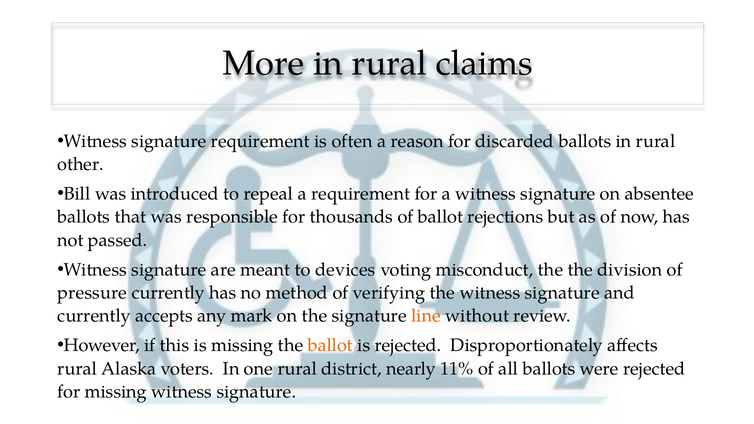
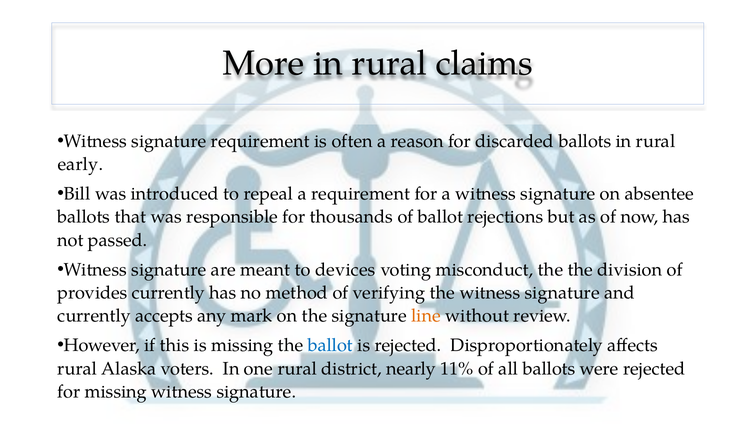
other: other -> early
pressure: pressure -> provides
ballot at (330, 346) colour: orange -> blue
